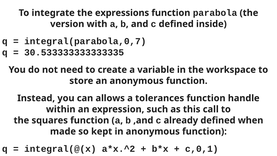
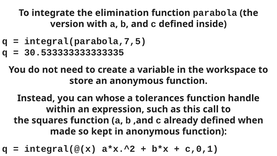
expressions: expressions -> elimination
integral(parabola,0,7: integral(parabola,0,7 -> integral(parabola,7,5
allows: allows -> whose
